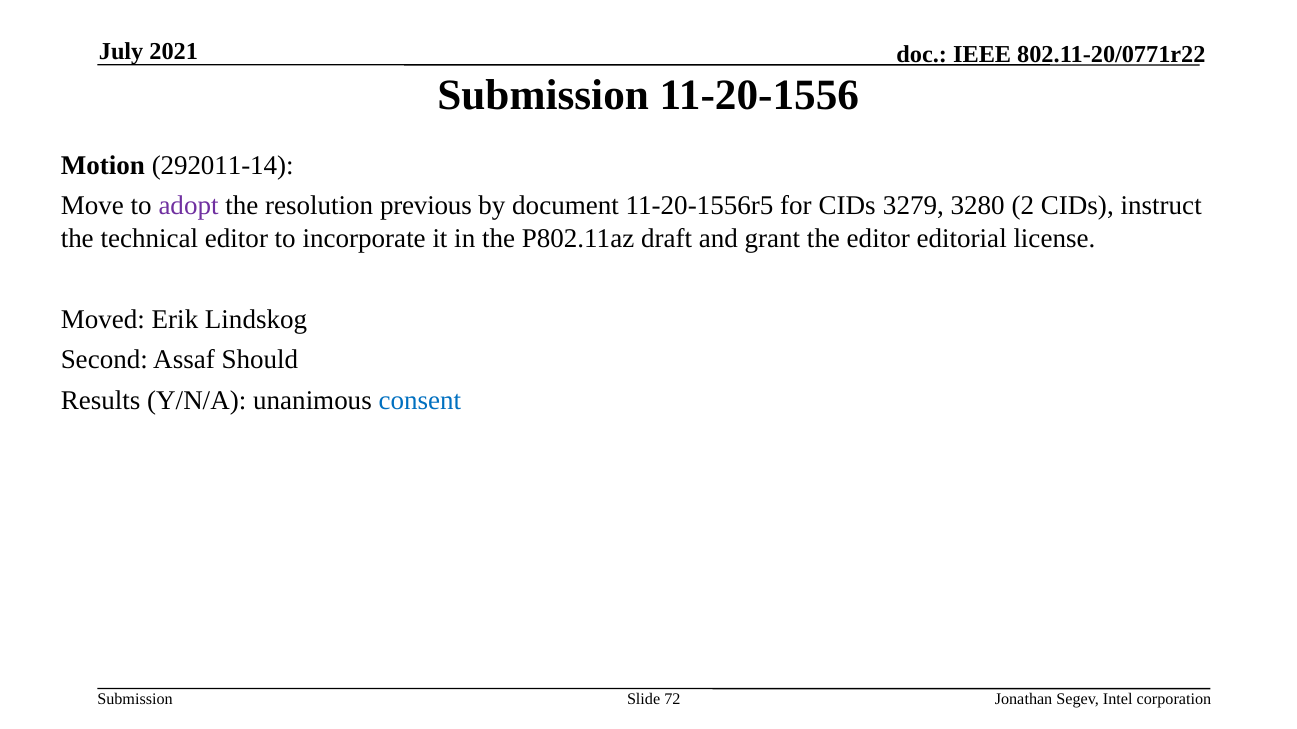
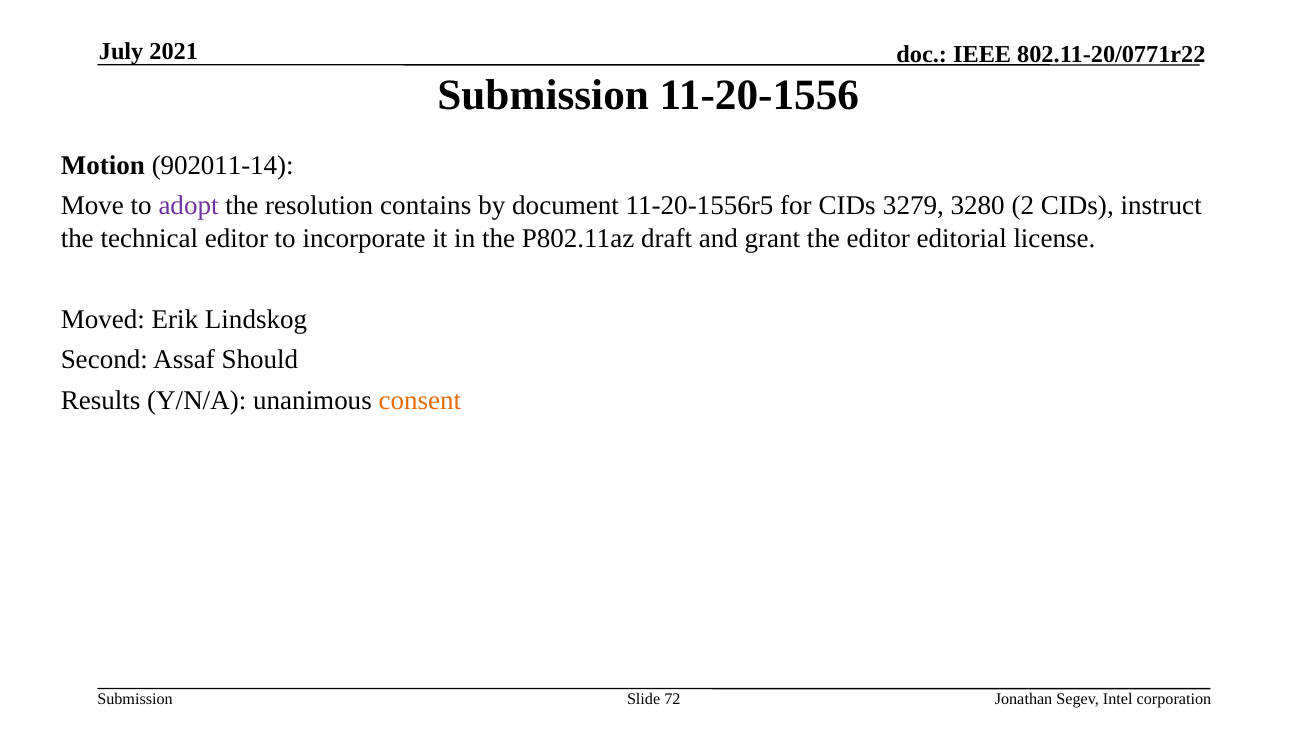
292011-14: 292011-14 -> 902011-14
previous: previous -> contains
consent colour: blue -> orange
